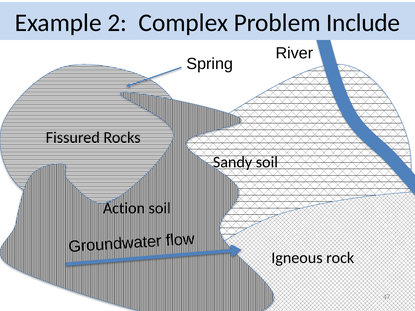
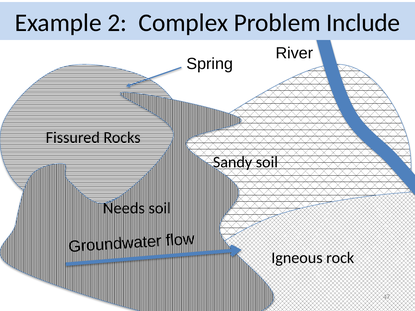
Action: Action -> Needs
